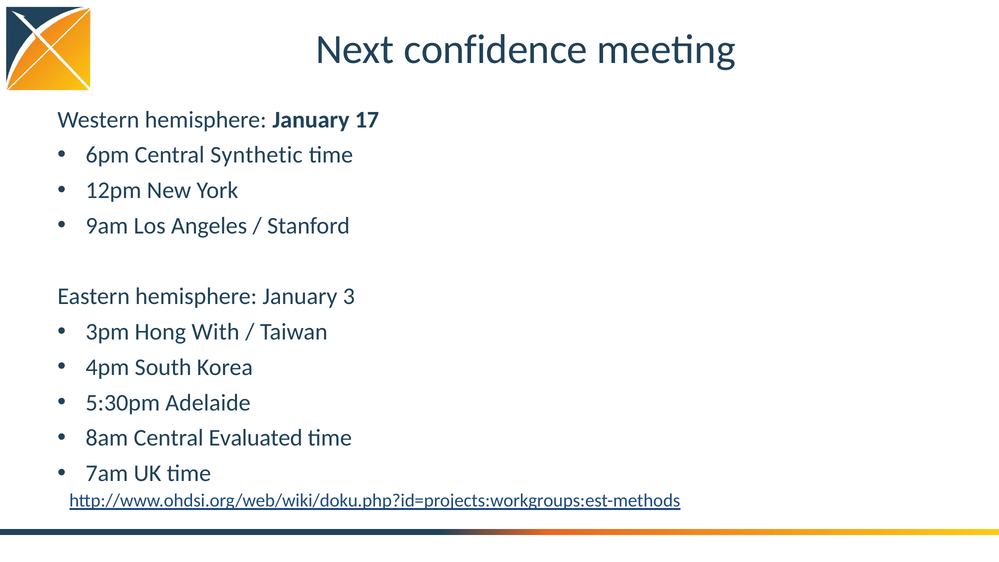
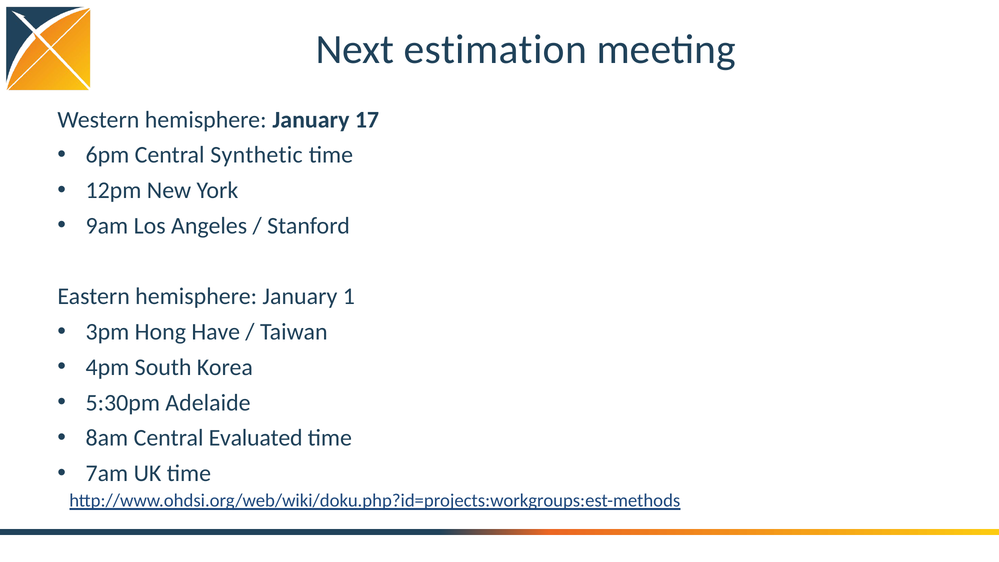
confidence: confidence -> estimation
3: 3 -> 1
With: With -> Have
